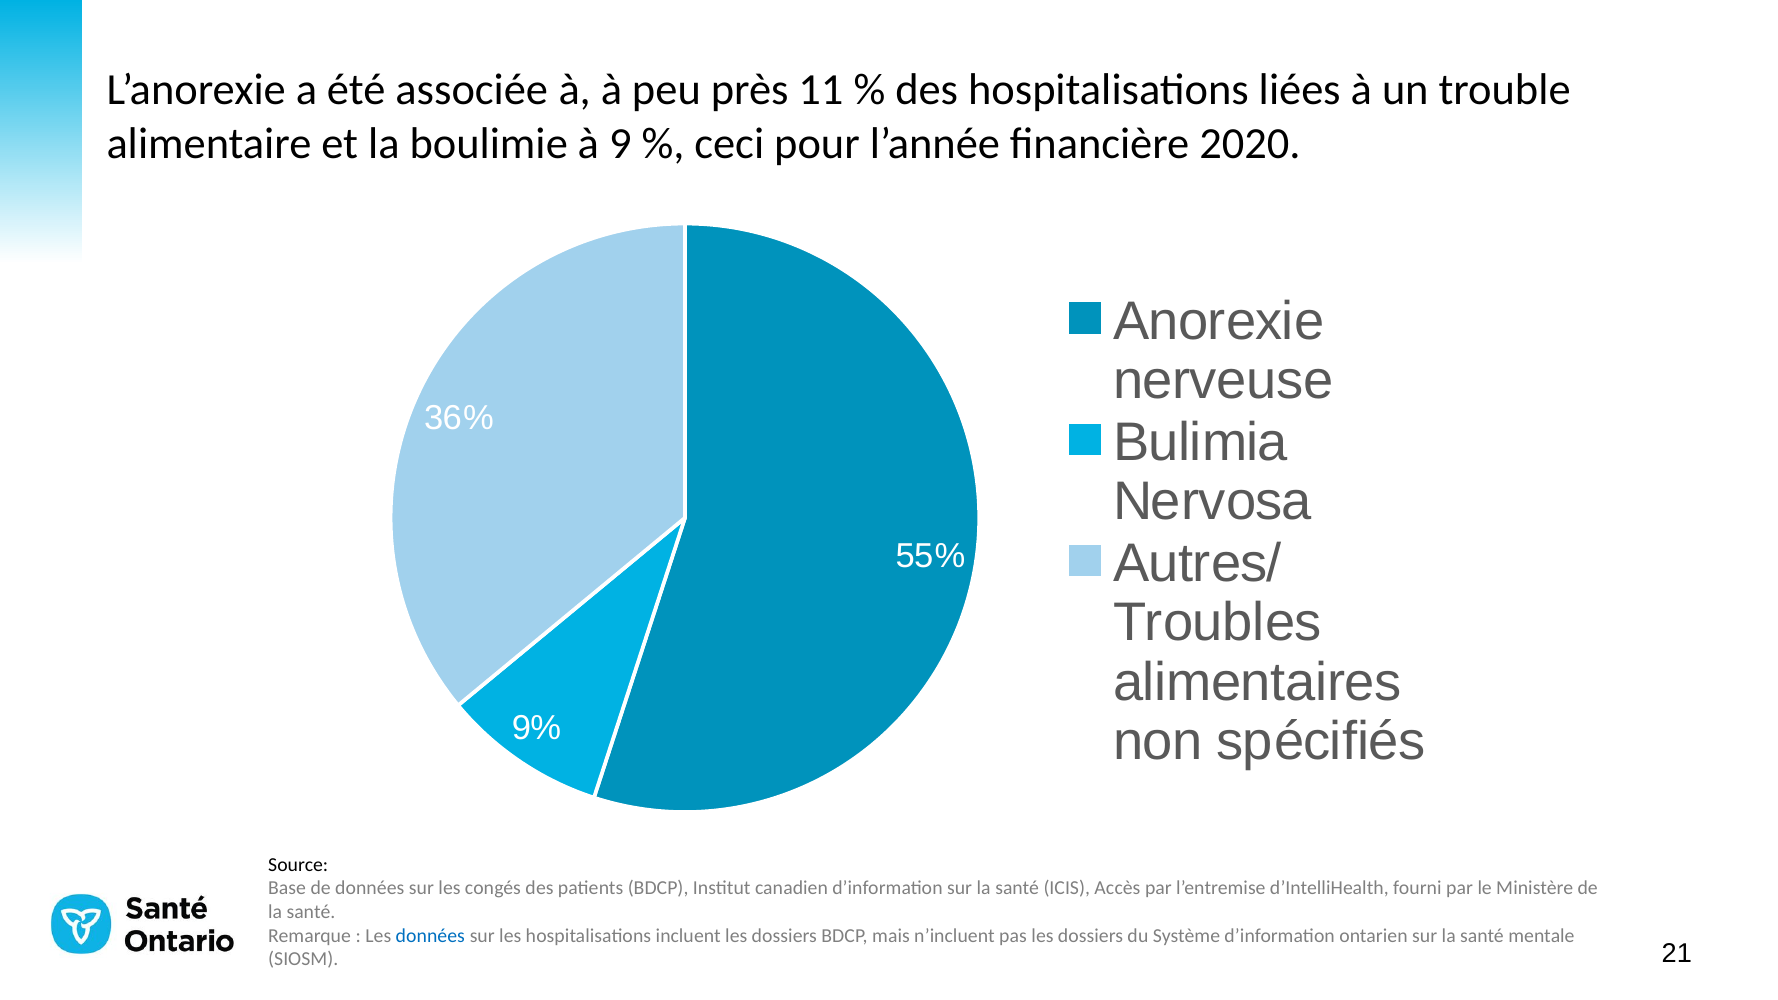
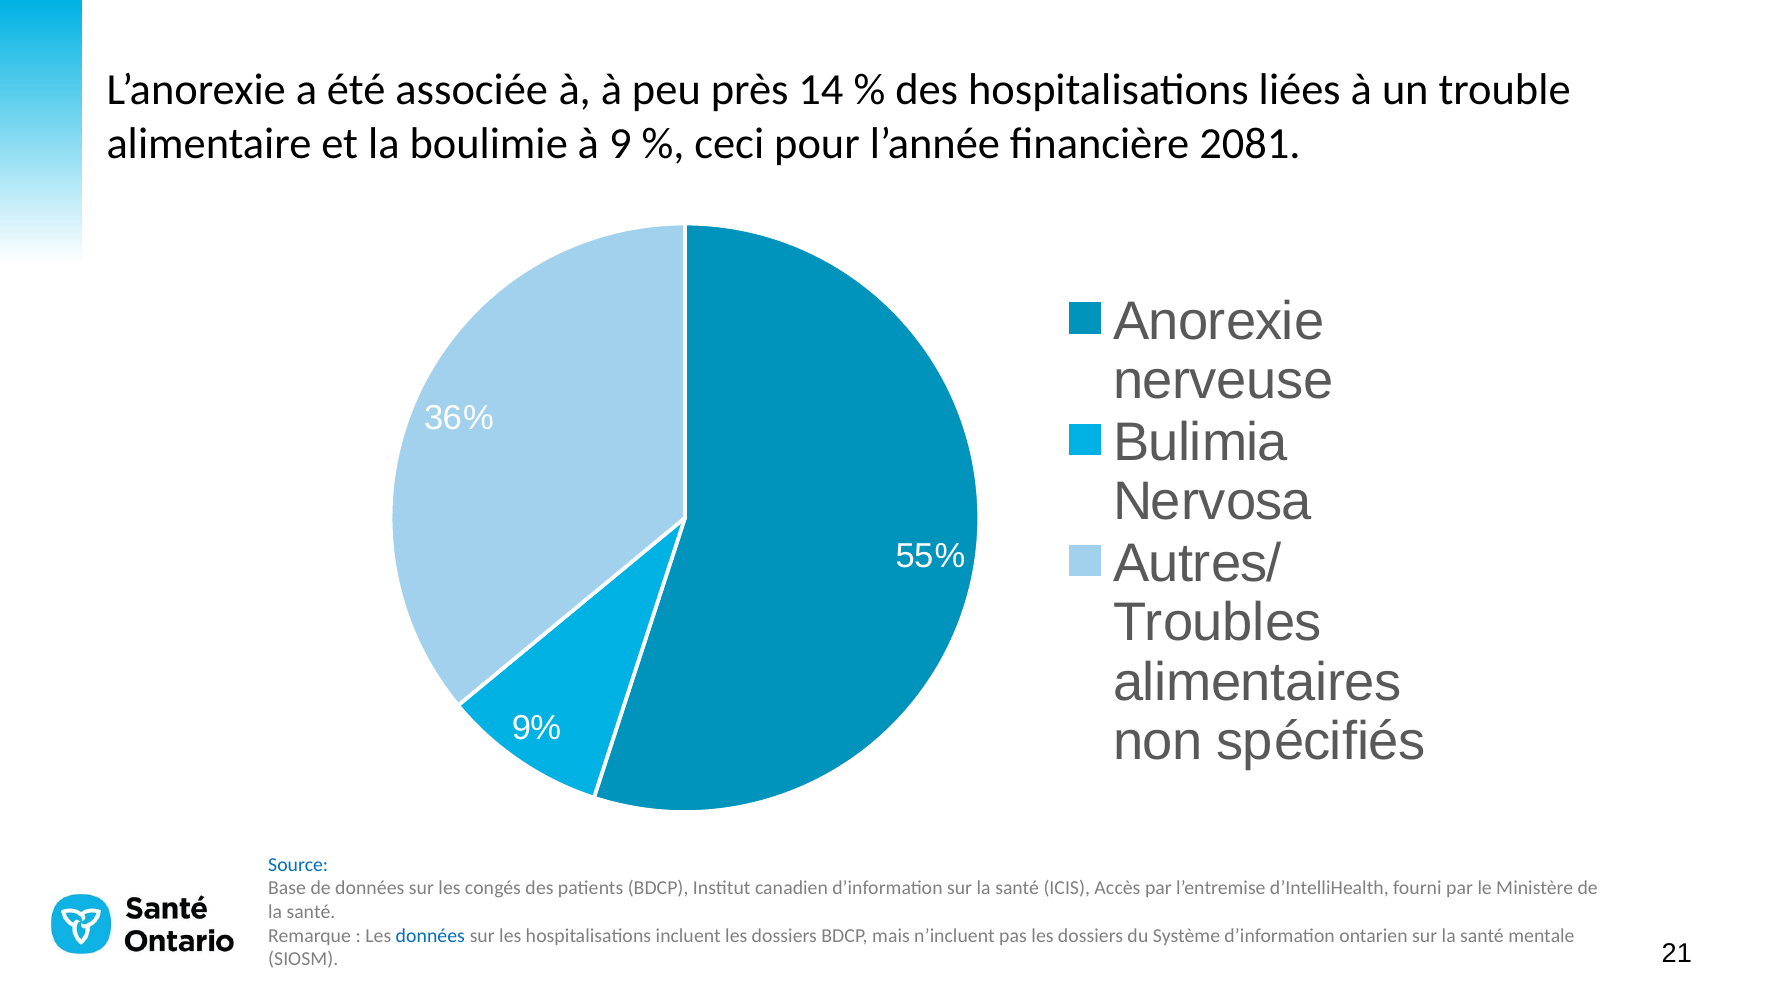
11: 11 -> 14
2020: 2020 -> 2081
Source colour: black -> blue
